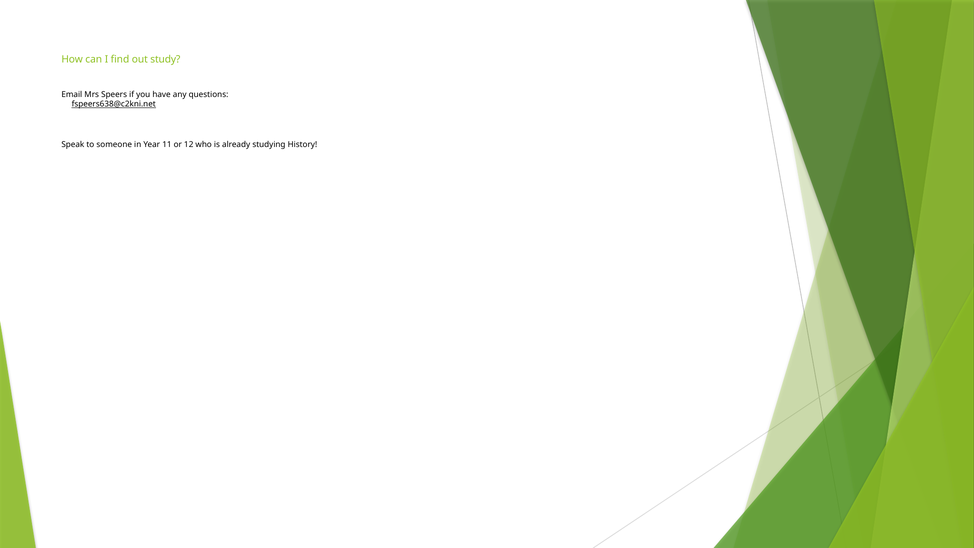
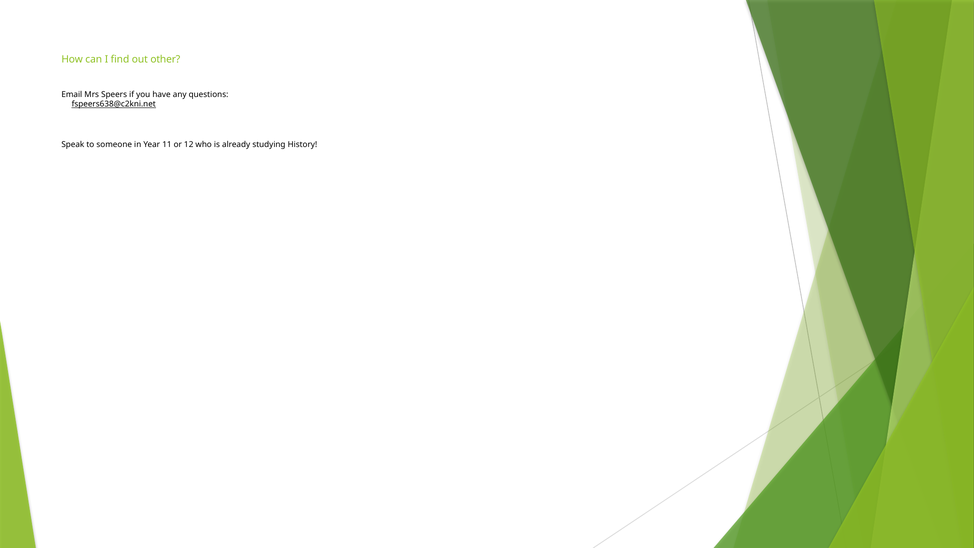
study: study -> other
